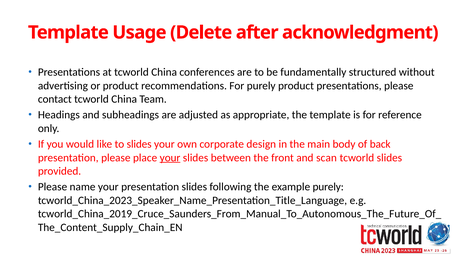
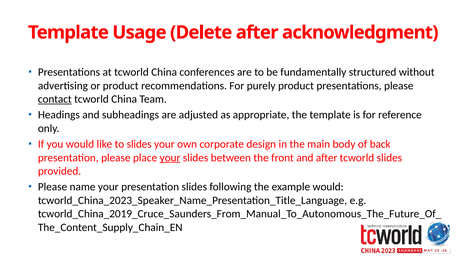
contact underline: none -> present
and scan: scan -> after
example purely: purely -> would
